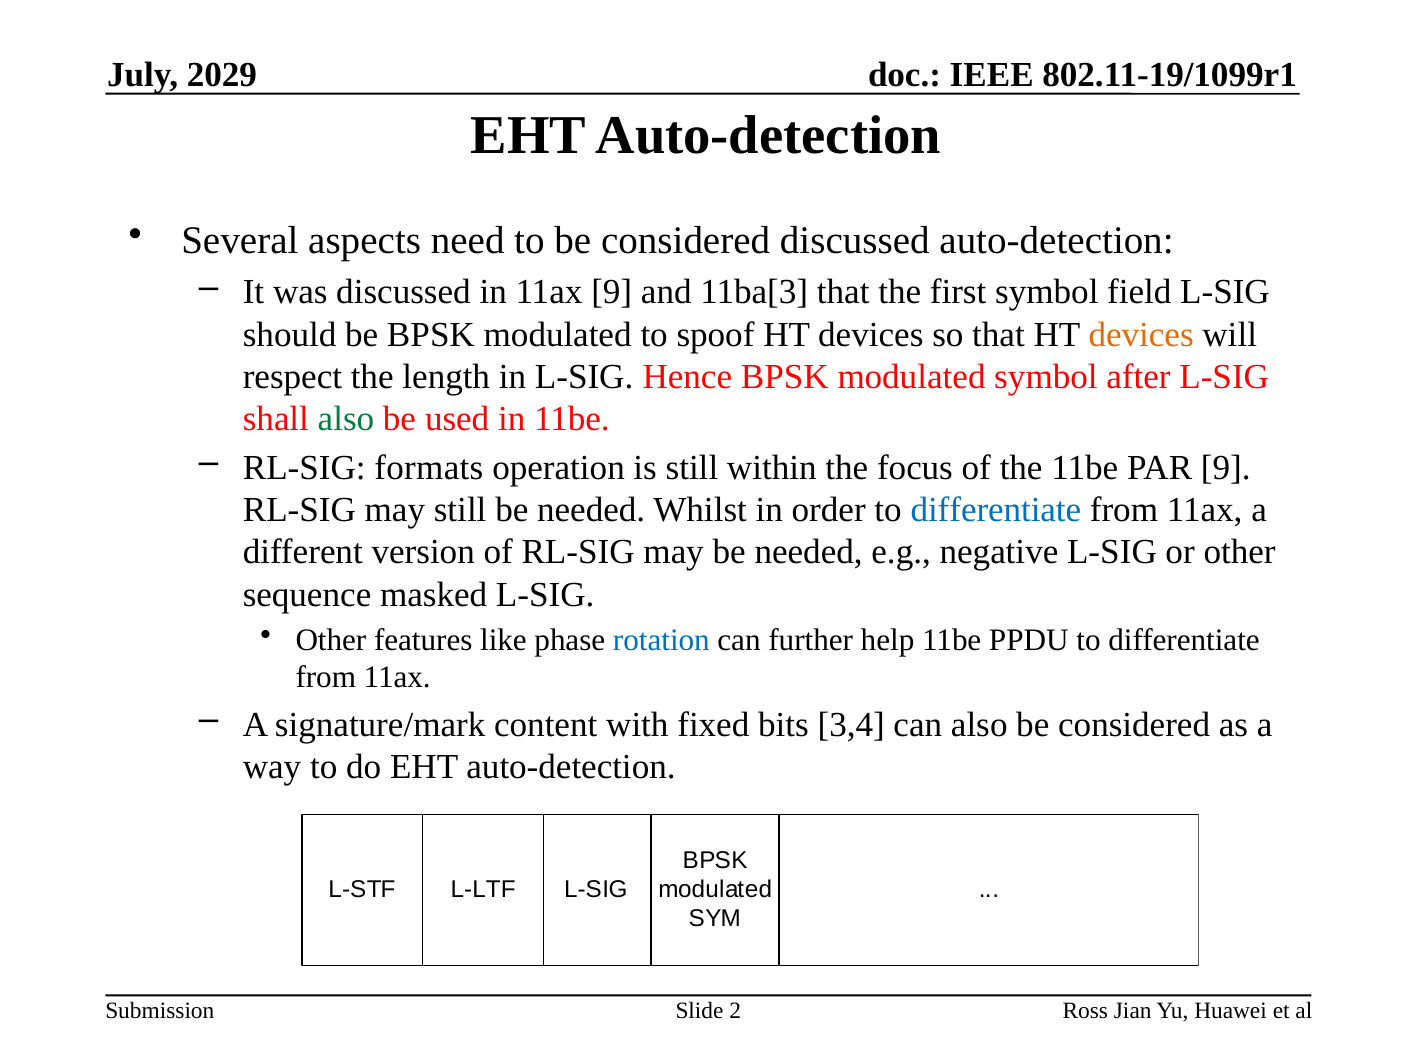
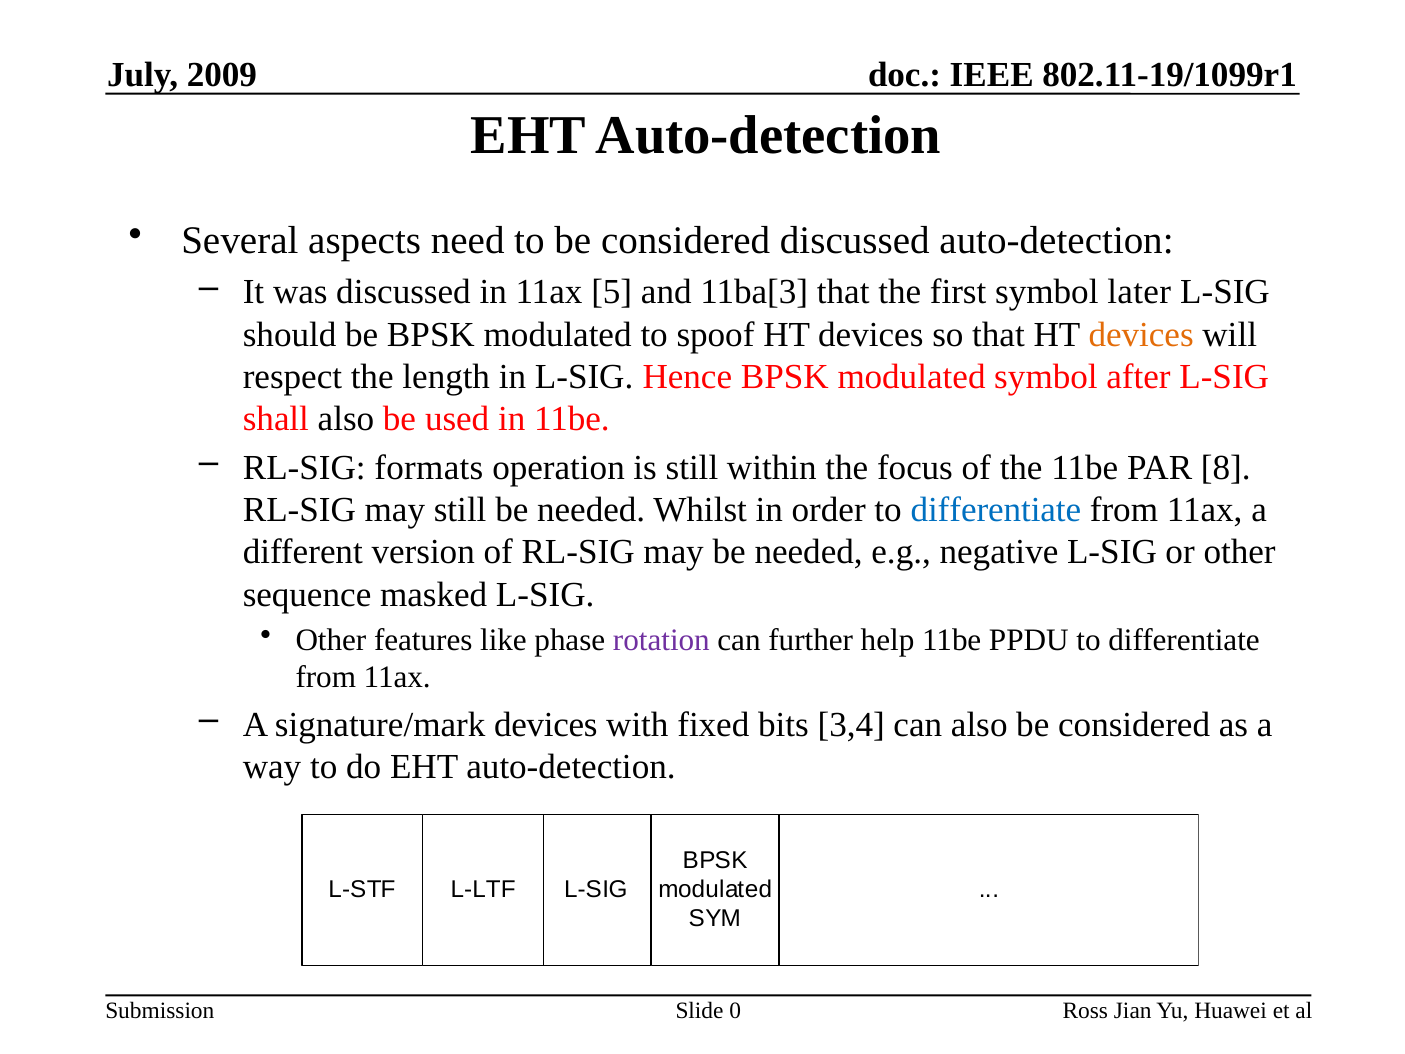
2029: 2029 -> 2009
11ax 9: 9 -> 5
field: field -> later
also at (346, 419) colour: green -> black
PAR 9: 9 -> 8
rotation colour: blue -> purple
signature/mark content: content -> devices
2: 2 -> 0
